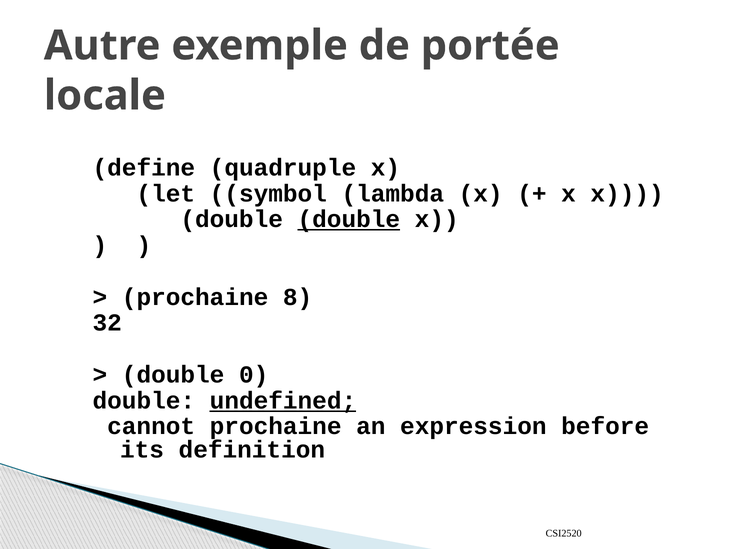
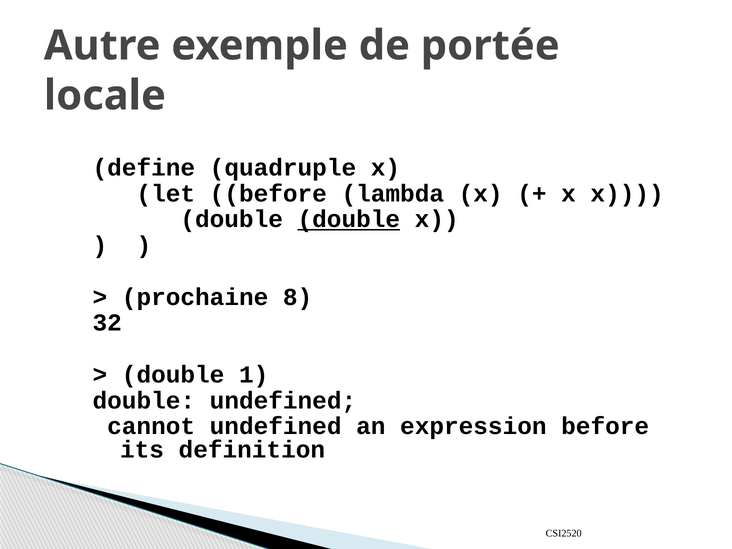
let symbol: symbol -> before
0: 0 -> 1
undefined at (283, 401) underline: present -> none
cannot prochaine: prochaine -> undefined
